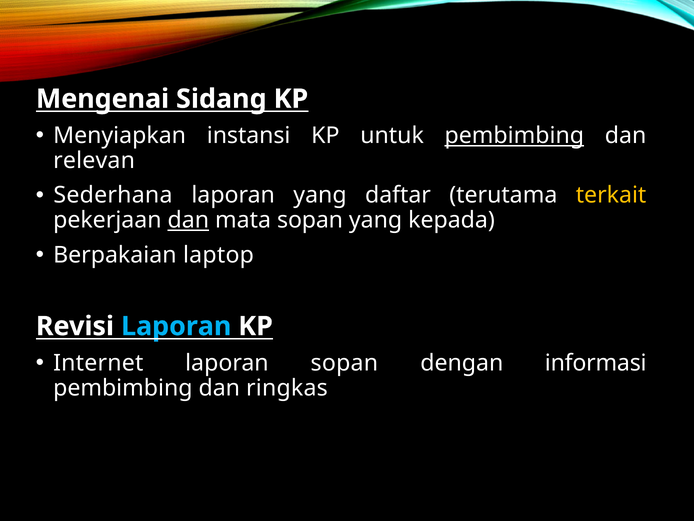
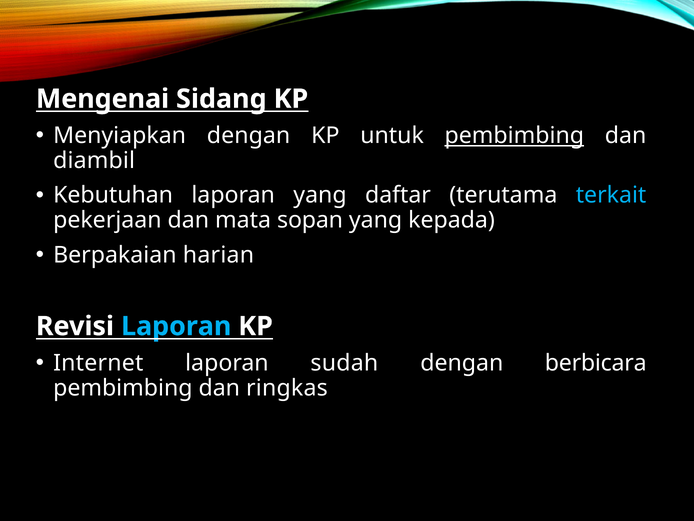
Menyiapkan instansi: instansi -> dengan
relevan: relevan -> diambil
Sederhana: Sederhana -> Kebutuhan
terkait colour: yellow -> light blue
dan at (188, 220) underline: present -> none
laptop: laptop -> harian
laporan sopan: sopan -> sudah
informasi: informasi -> berbicara
